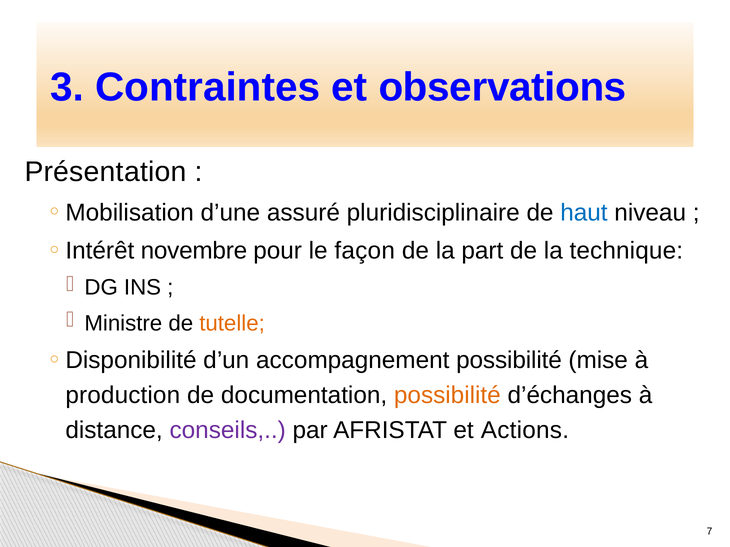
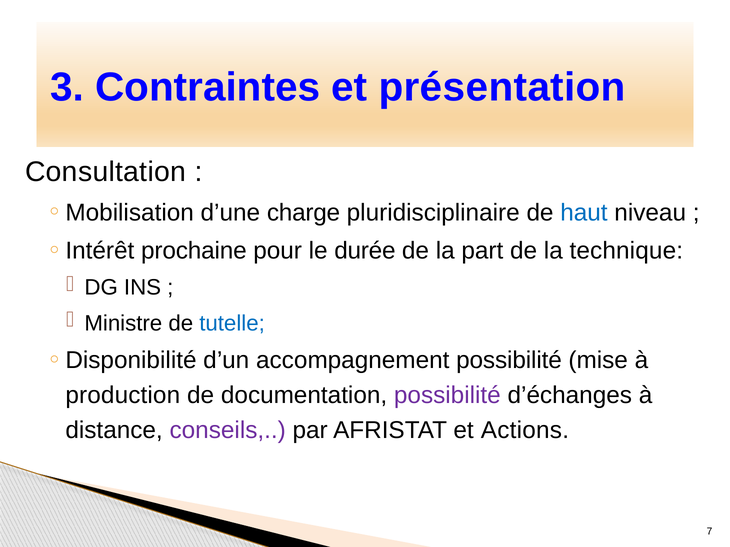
observations: observations -> présentation
Présentation: Présentation -> Consultation
assuré: assuré -> charge
novembre: novembre -> prochaine
façon: façon -> durée
tutelle colour: orange -> blue
possibilité at (447, 396) colour: orange -> purple
